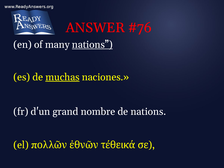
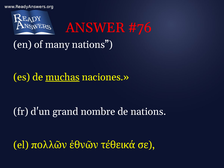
nations at (92, 45) underline: present -> none
